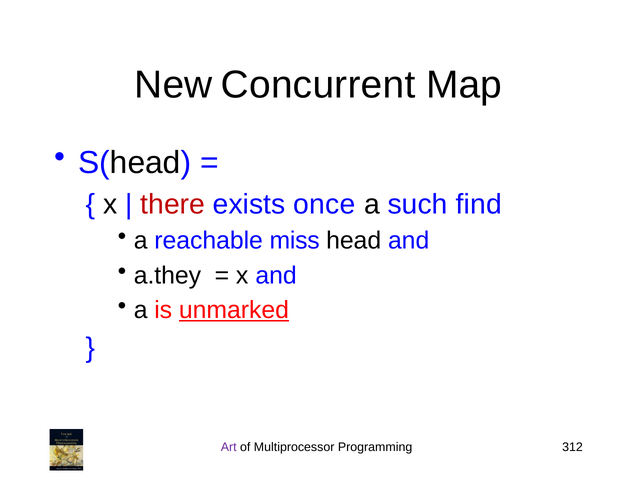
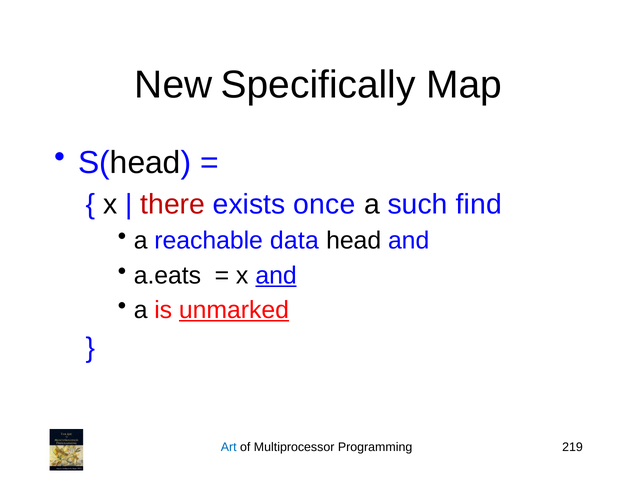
Concurrent: Concurrent -> Specifically
miss: miss -> data
a.they: a.they -> a.eats
and at (276, 275) underline: none -> present
Art colour: purple -> blue
312: 312 -> 219
